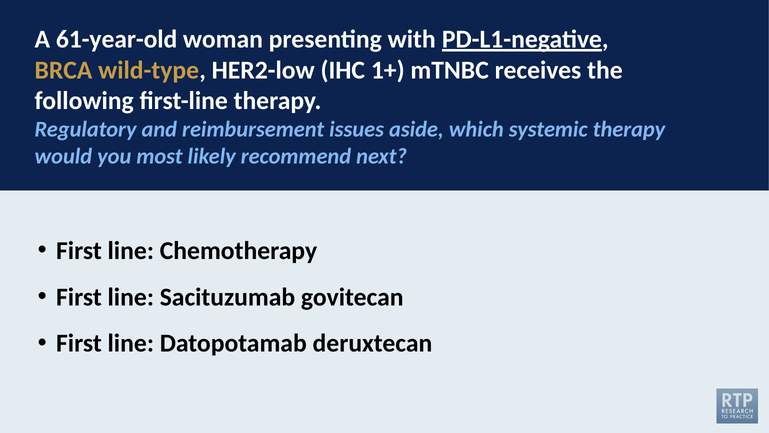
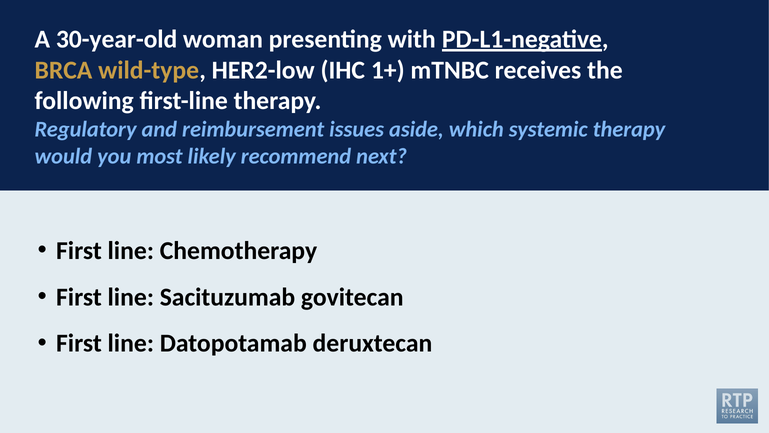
61-year-old: 61-year-old -> 30-year-old
